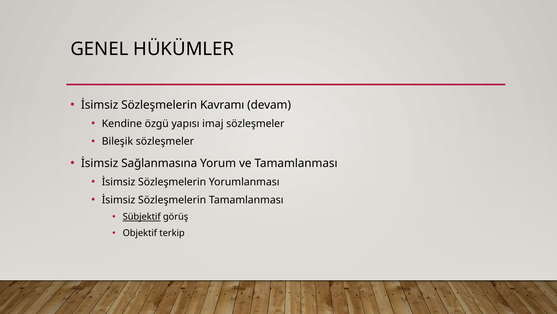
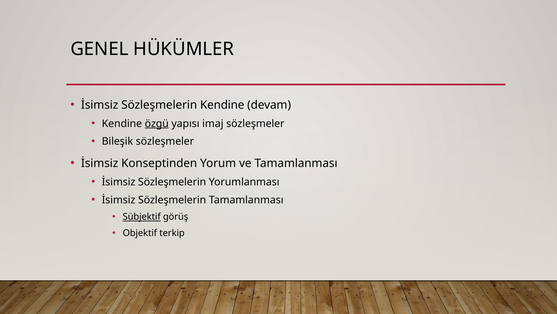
Sözleşmelerin Kavramı: Kavramı -> Kendine
özgü underline: none -> present
Sağlanmasına: Sağlanmasına -> Konseptinden
